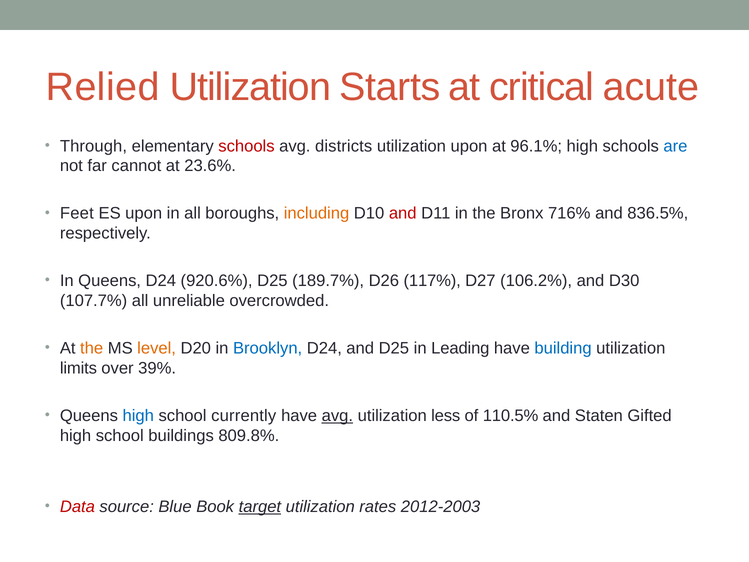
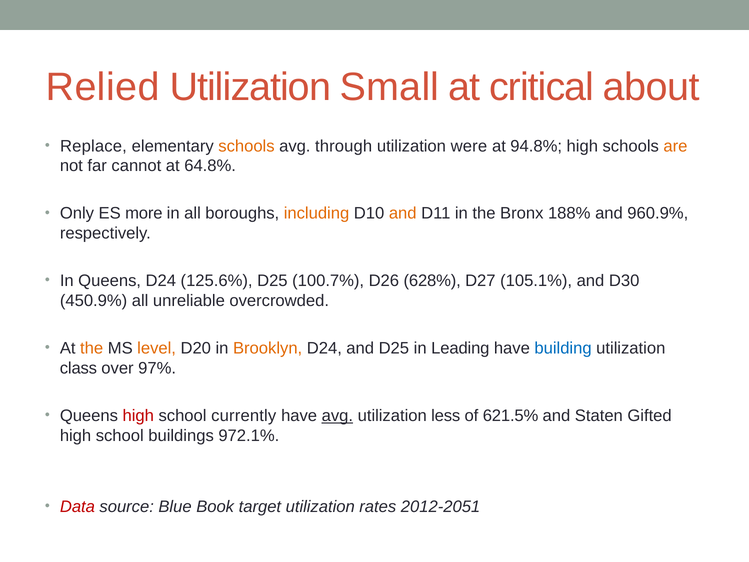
Starts: Starts -> Small
acute: acute -> about
Through: Through -> Replace
schools at (246, 146) colour: red -> orange
districts: districts -> through
utilization upon: upon -> were
96.1%: 96.1% -> 94.8%
are colour: blue -> orange
23.6%: 23.6% -> 64.8%
Feet: Feet -> Only
ES upon: upon -> more
and at (403, 213) colour: red -> orange
716%: 716% -> 188%
836.5%: 836.5% -> 960.9%
920.6%: 920.6% -> 125.6%
189.7%: 189.7% -> 100.7%
117%: 117% -> 628%
106.2%: 106.2% -> 105.1%
107.7%: 107.7% -> 450.9%
Brooklyn colour: blue -> orange
limits: limits -> class
39%: 39% -> 97%
high at (138, 415) colour: blue -> red
110.5%: 110.5% -> 621.5%
809.8%: 809.8% -> 972.1%
target underline: present -> none
2012-2003: 2012-2003 -> 2012-2051
